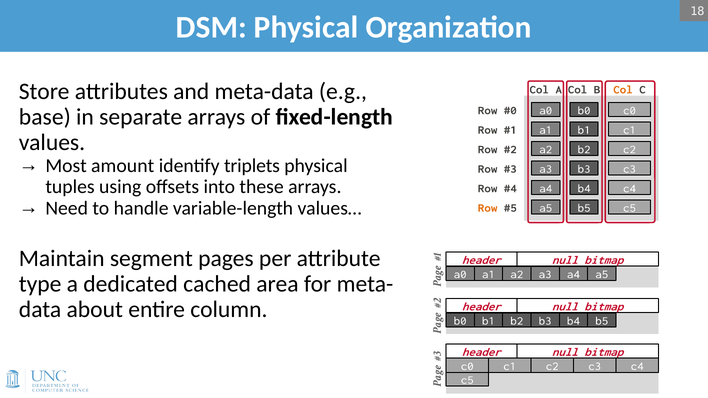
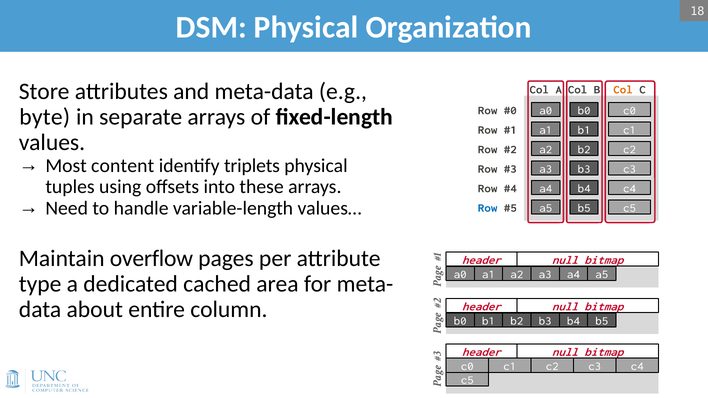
base: base -> byte
amount: amount -> content
Row at (488, 208) colour: orange -> blue
segment: segment -> overflow
